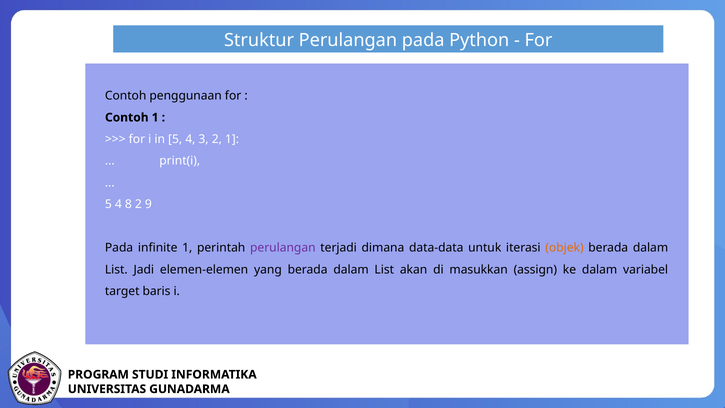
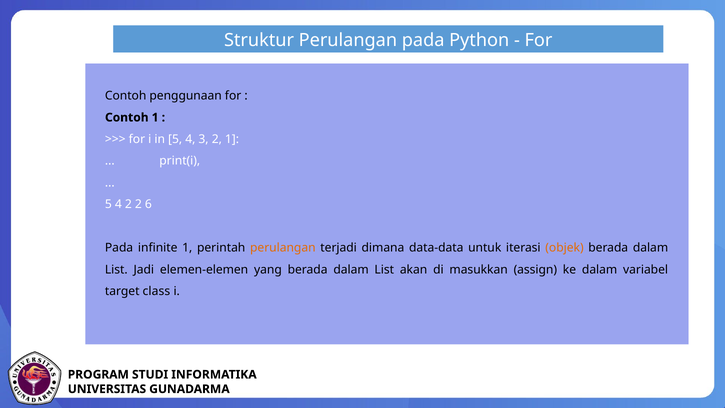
4 8: 8 -> 2
9: 9 -> 6
perulangan at (283, 248) colour: purple -> orange
baris: baris -> class
